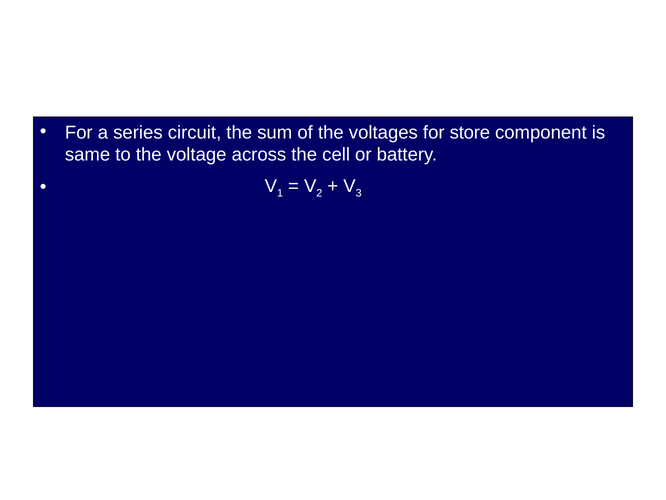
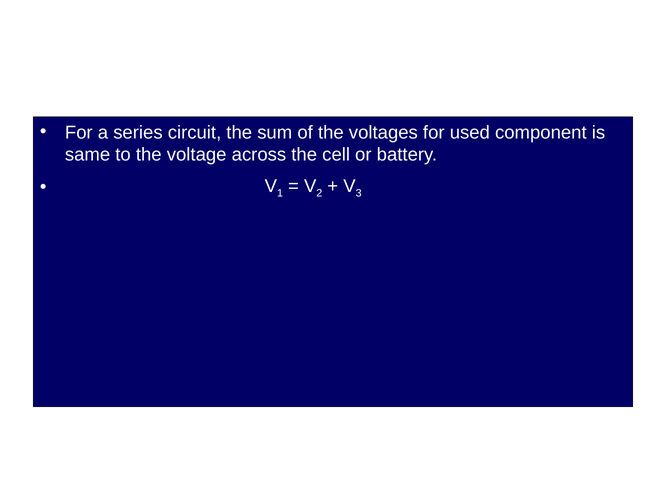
store: store -> used
